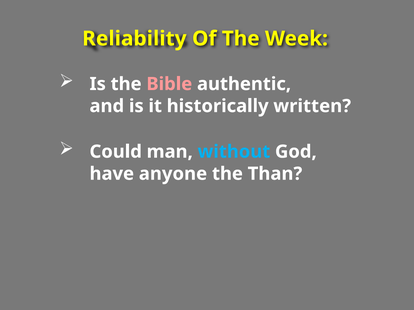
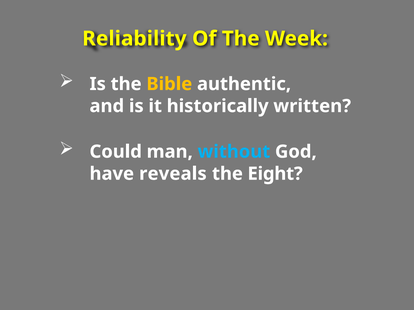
Bible colour: pink -> yellow
anyone: anyone -> reveals
Than: Than -> Eight
